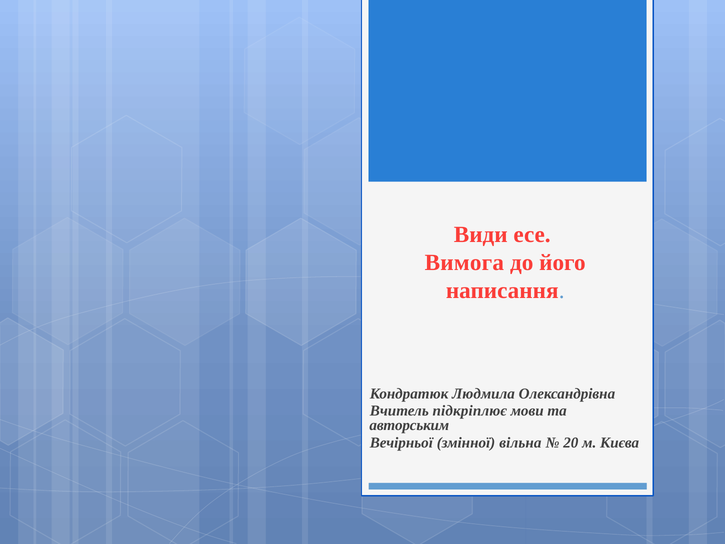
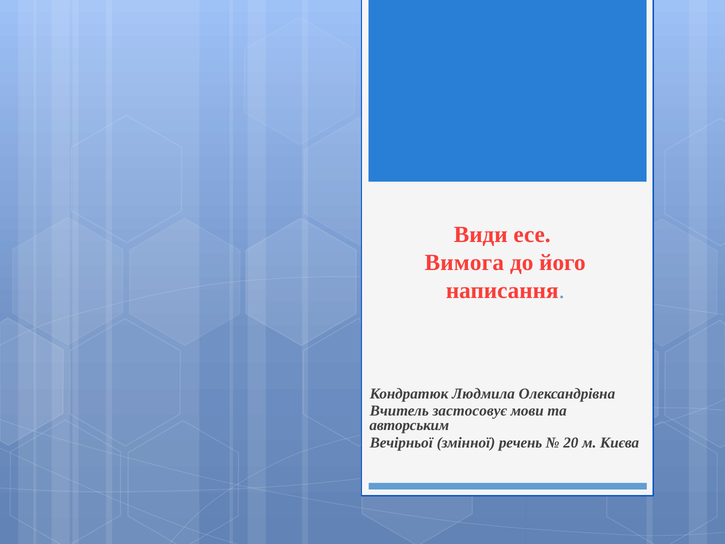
підкріплює: підкріплює -> застосовує
вільна: вільна -> речень
